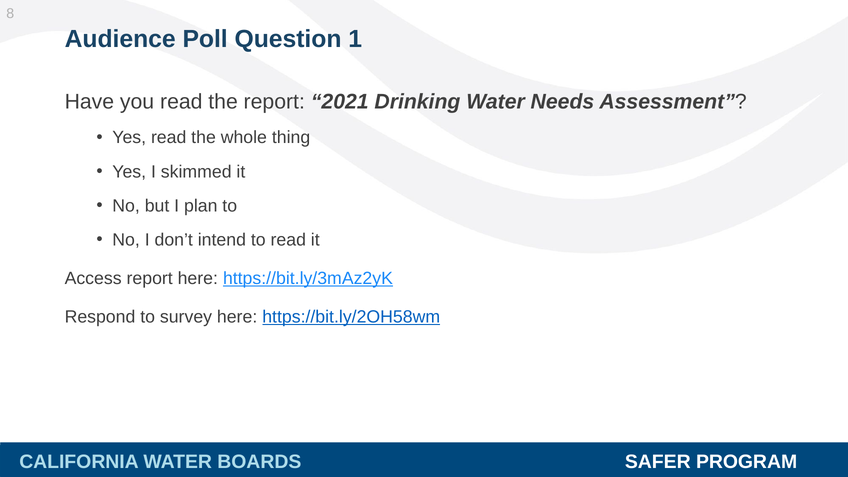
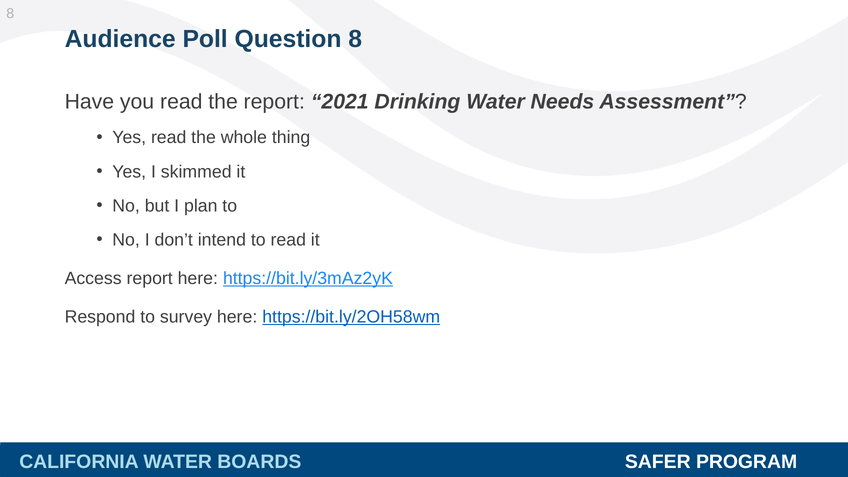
Question 1: 1 -> 8
